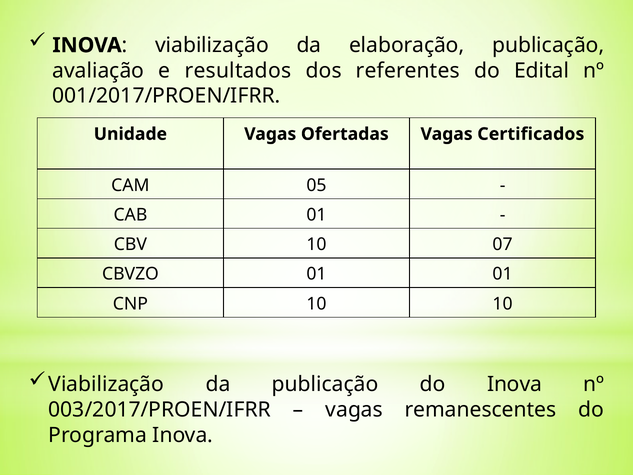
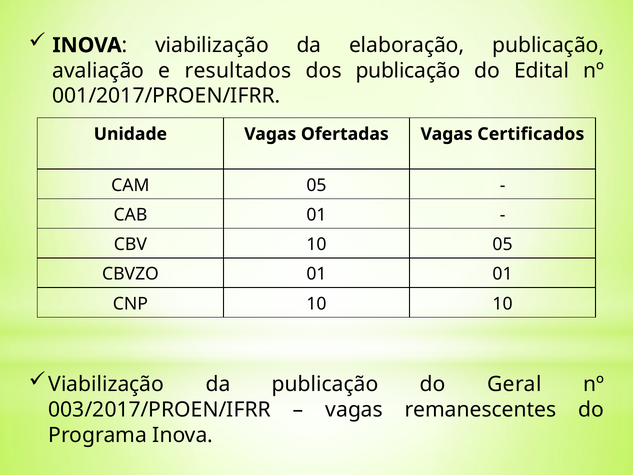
dos referentes: referentes -> publicação
10 07: 07 -> 05
do Inova: Inova -> Geral
